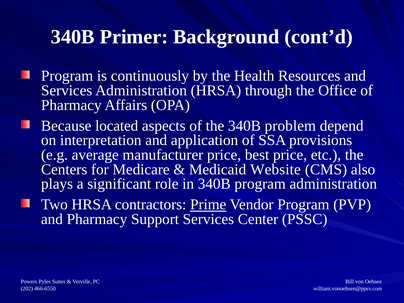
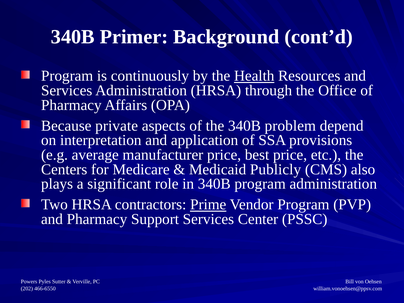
Health underline: none -> present
located: located -> private
Website: Website -> Publicly
